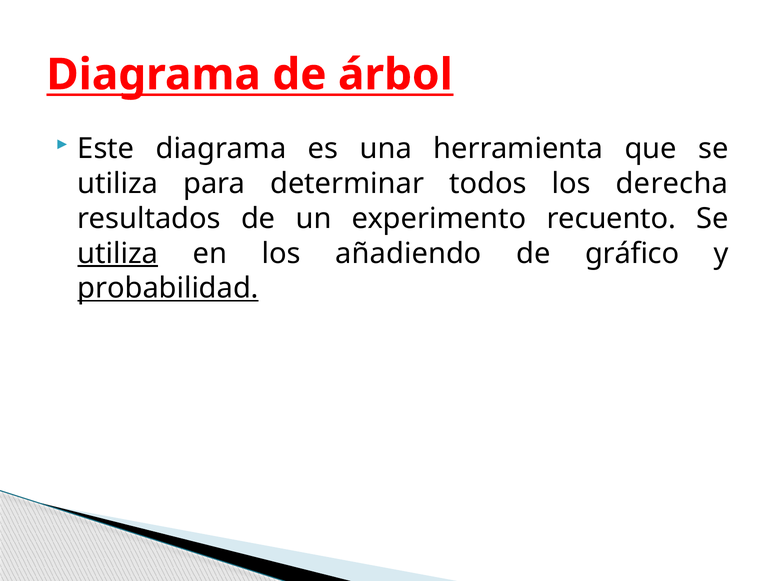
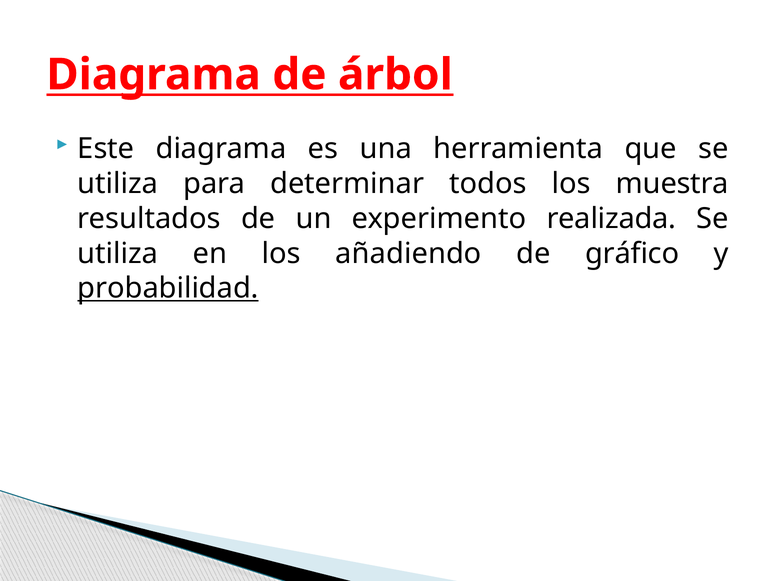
derecha: derecha -> muestra
recuento: recuento -> realizada
utiliza at (118, 254) underline: present -> none
